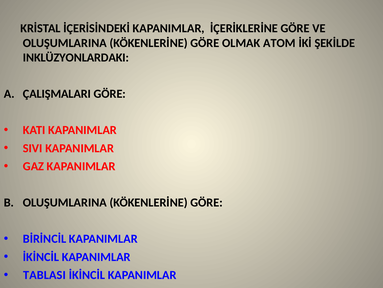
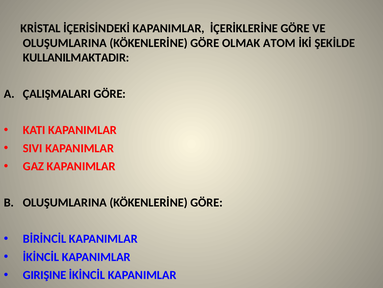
INKLÜZYONLARDAKI: INKLÜZYONLARDAKI -> KULLANILMAKTADIR
TABLASI: TABLASI -> GIRIŞINE
